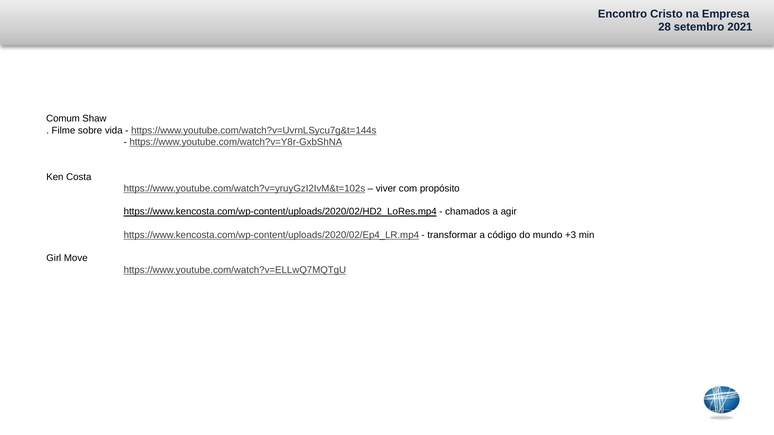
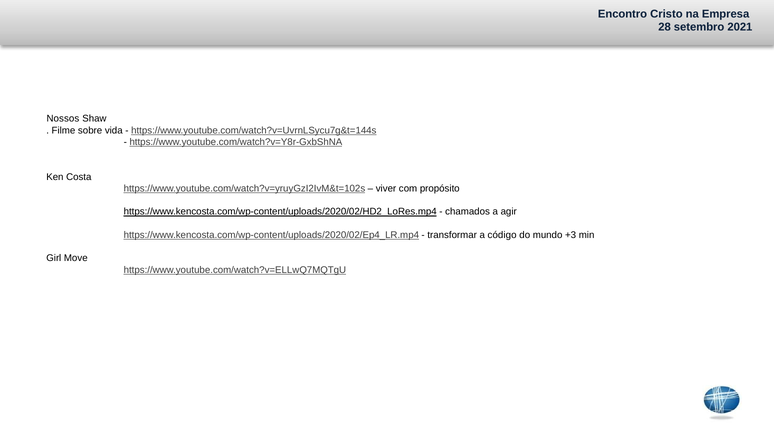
Comum: Comum -> Nossos
